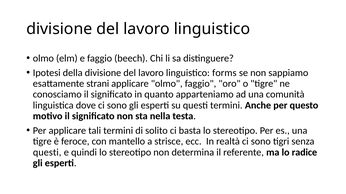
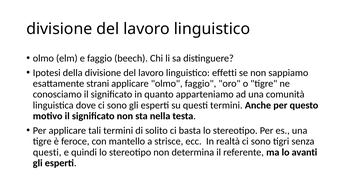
forms: forms -> effetti
radice: radice -> avanti
